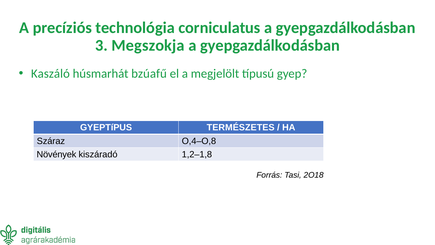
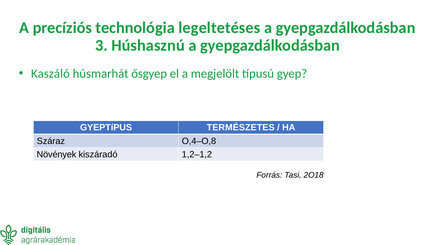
corniculatus: corniculatus -> legeltetéses
Megszokja: Megszokja -> Húshasznú
bzúafű: bzúafű -> ősgyep
1,2–1,8: 1,2–1,8 -> 1,2–1,2
